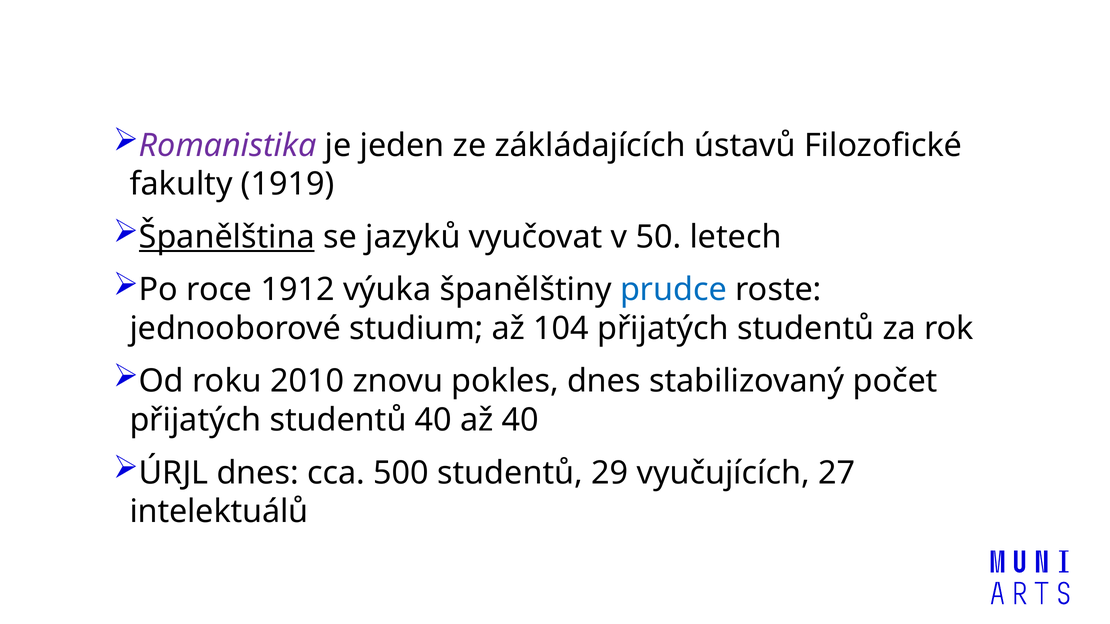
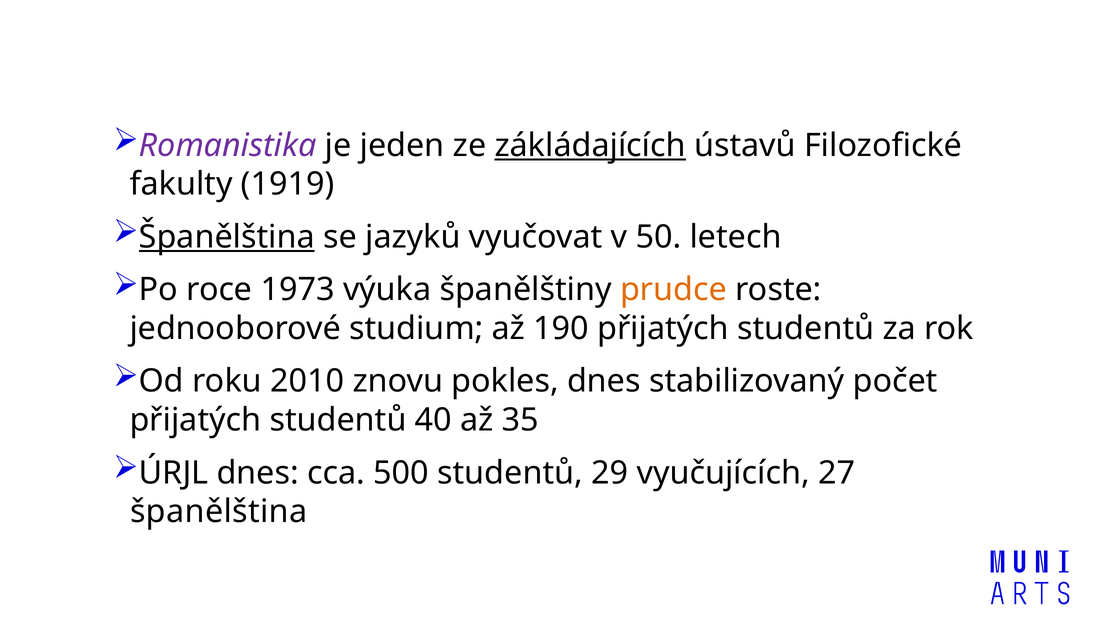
zákládajících underline: none -> present
1912: 1912 -> 1973
prudce colour: blue -> orange
104: 104 -> 190
až 40: 40 -> 35
intelektuálů at (219, 512): intelektuálů -> španělština
